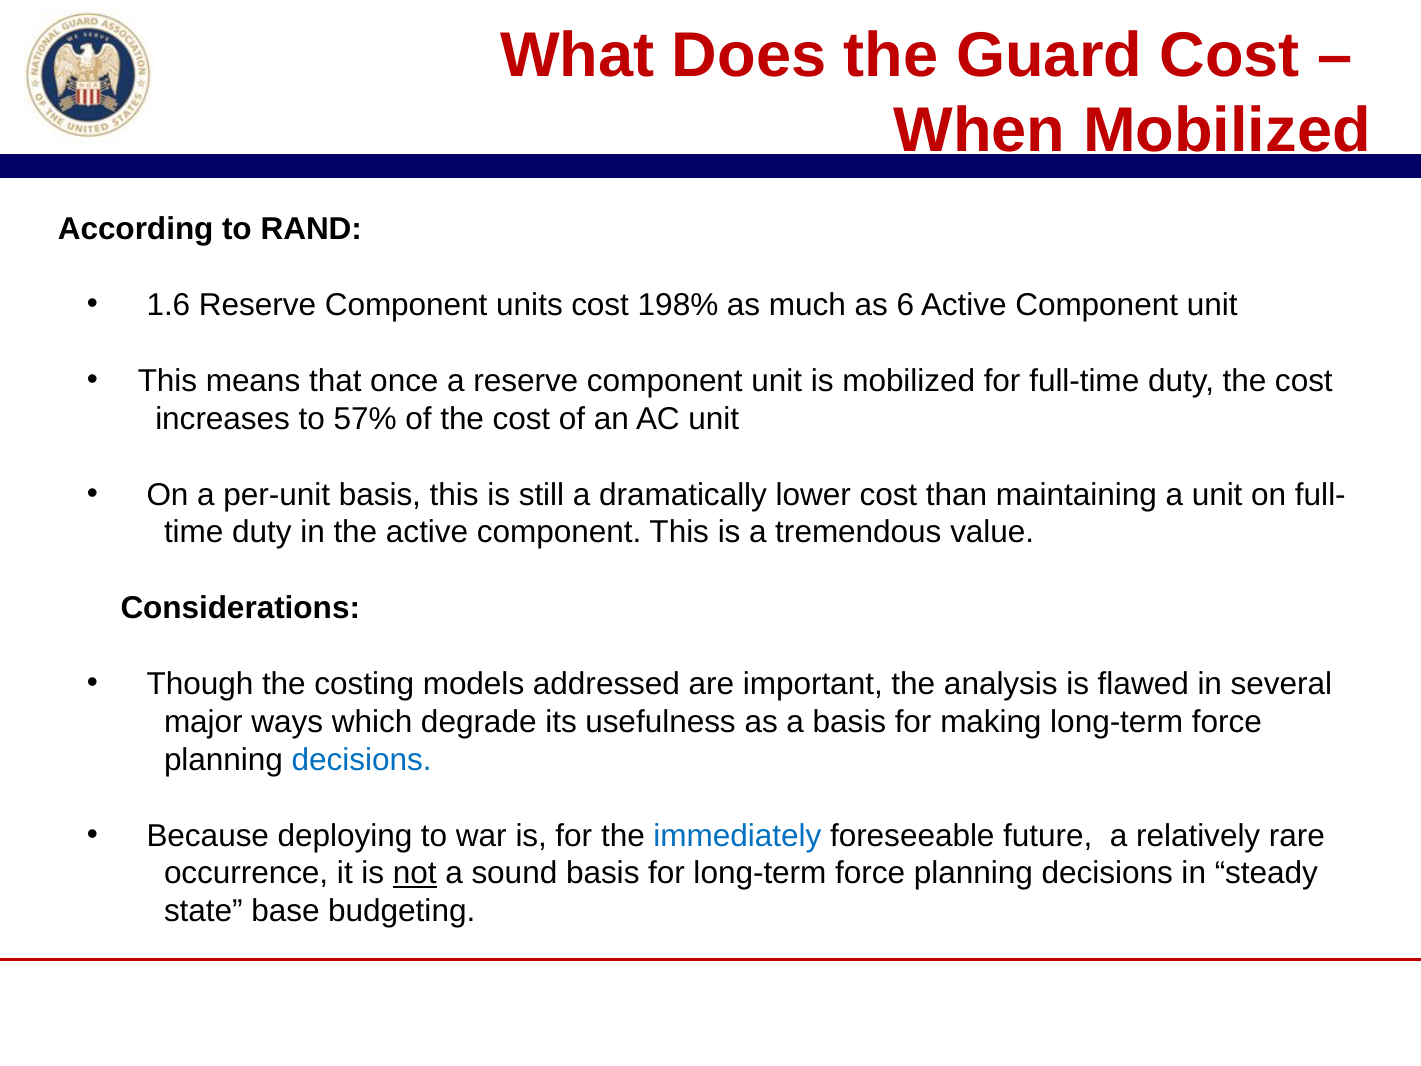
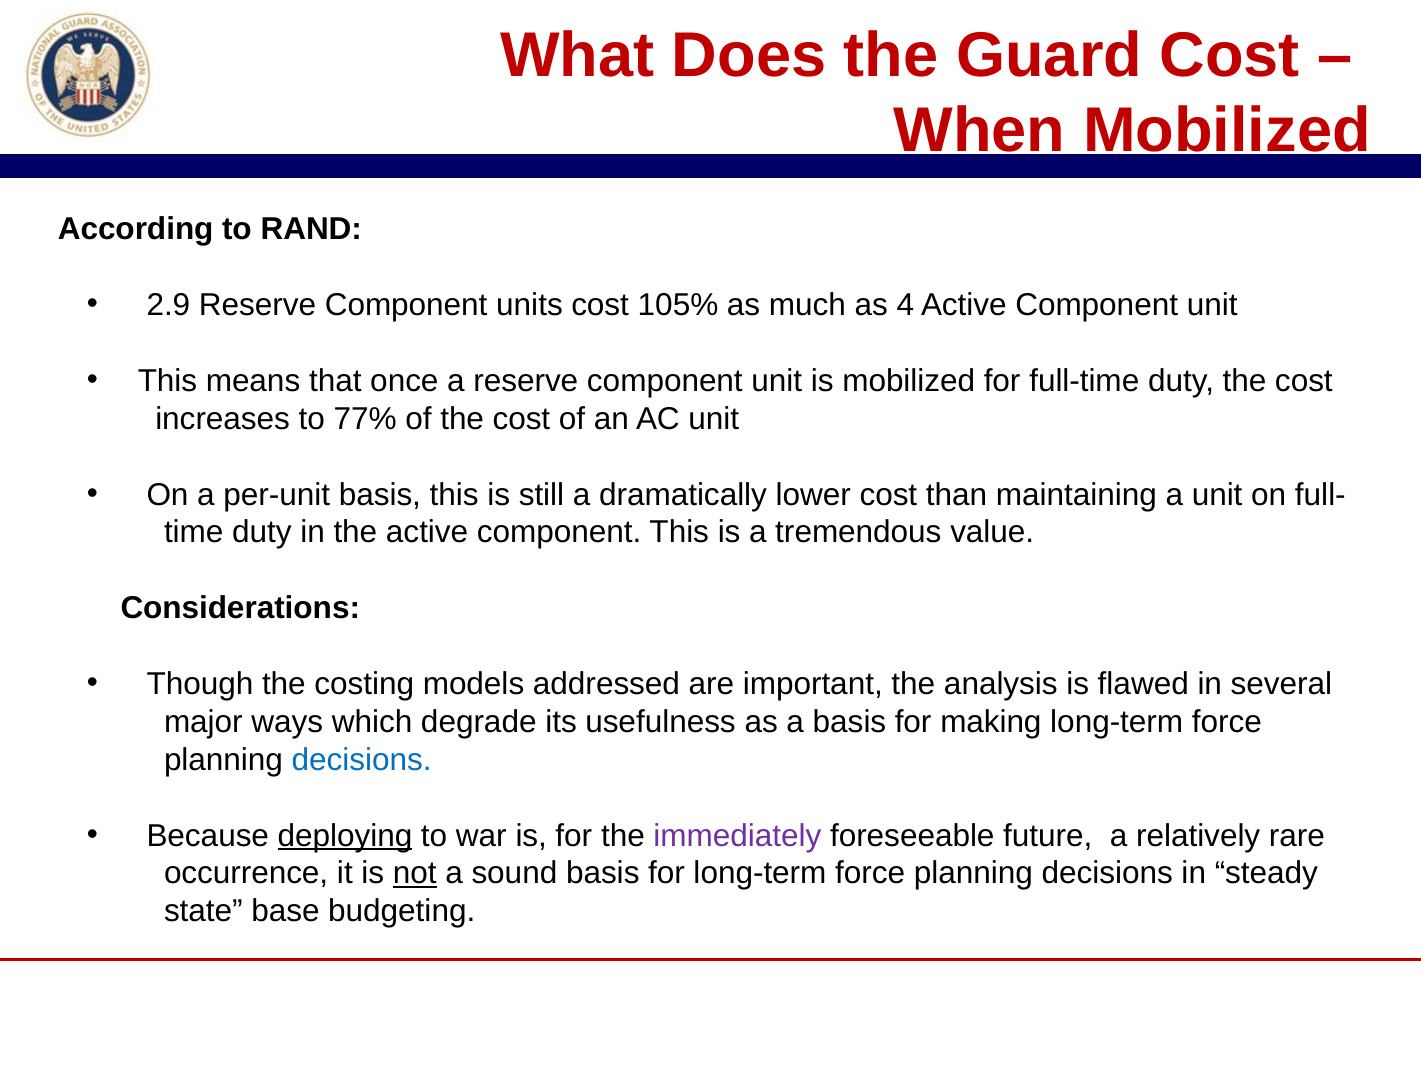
1.6: 1.6 -> 2.9
198%: 198% -> 105%
6: 6 -> 4
57%: 57% -> 77%
deploying underline: none -> present
immediately colour: blue -> purple
